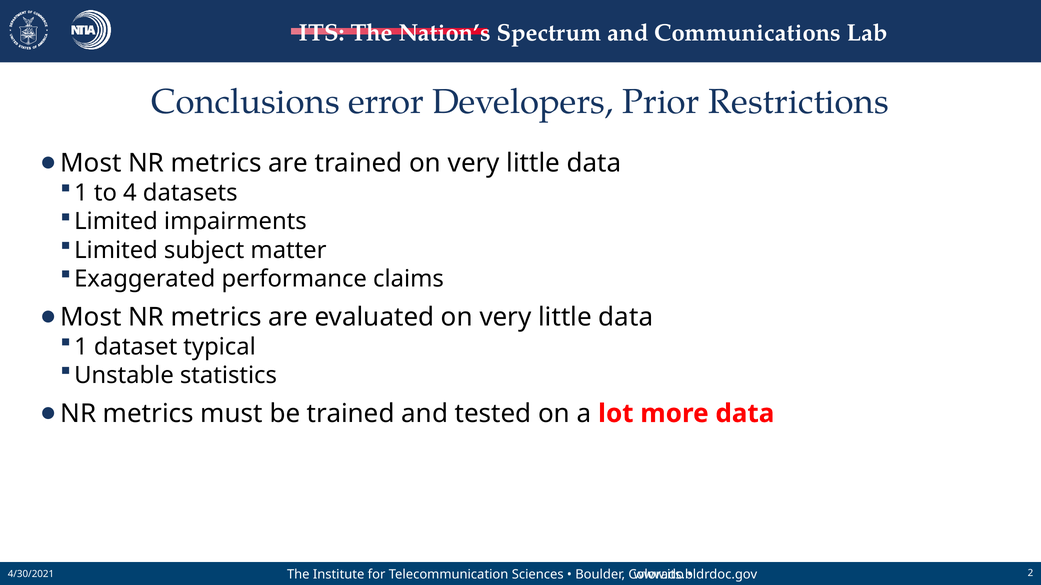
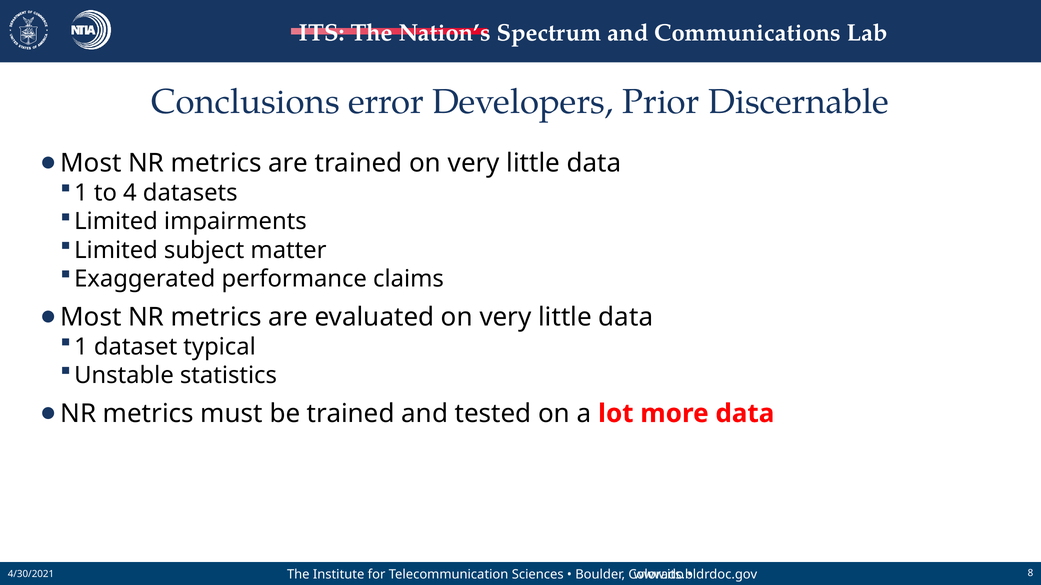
Restrictions: Restrictions -> Discernable
2: 2 -> 8
